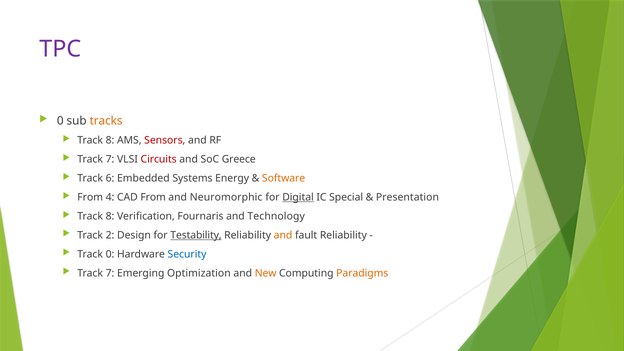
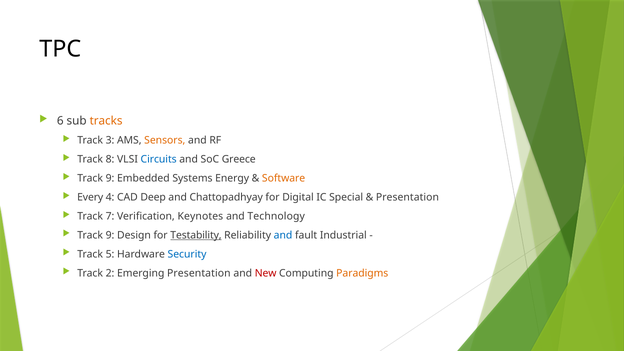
TPC colour: purple -> black
0 at (60, 121): 0 -> 6
8 at (110, 140): 8 -> 3
Sensors colour: red -> orange
7 at (110, 159): 7 -> 8
Circuits colour: red -> blue
6 at (110, 178): 6 -> 9
From at (90, 197): From -> Every
CAD From: From -> Deep
Neuromorphic: Neuromorphic -> Chattopadhyay
Digital underline: present -> none
8 at (110, 216): 8 -> 7
Fournaris: Fournaris -> Keynotes
2 at (110, 235): 2 -> 9
and at (283, 235) colour: orange -> blue
fault Reliability: Reliability -> Industrial
Track 0: 0 -> 5
7 at (110, 273): 7 -> 2
Emerging Optimization: Optimization -> Presentation
New colour: orange -> red
